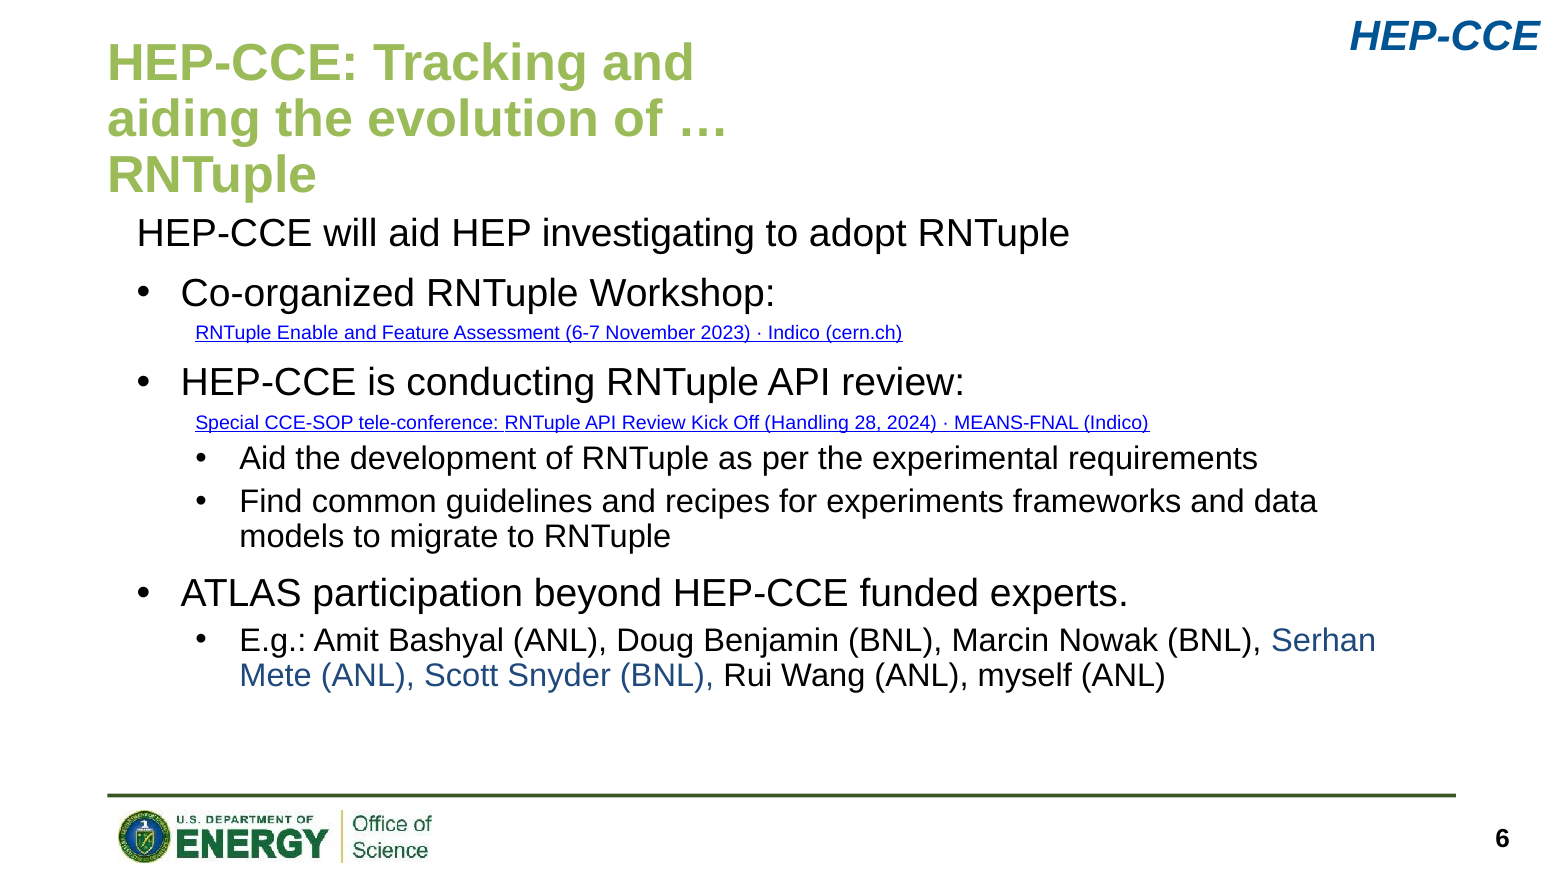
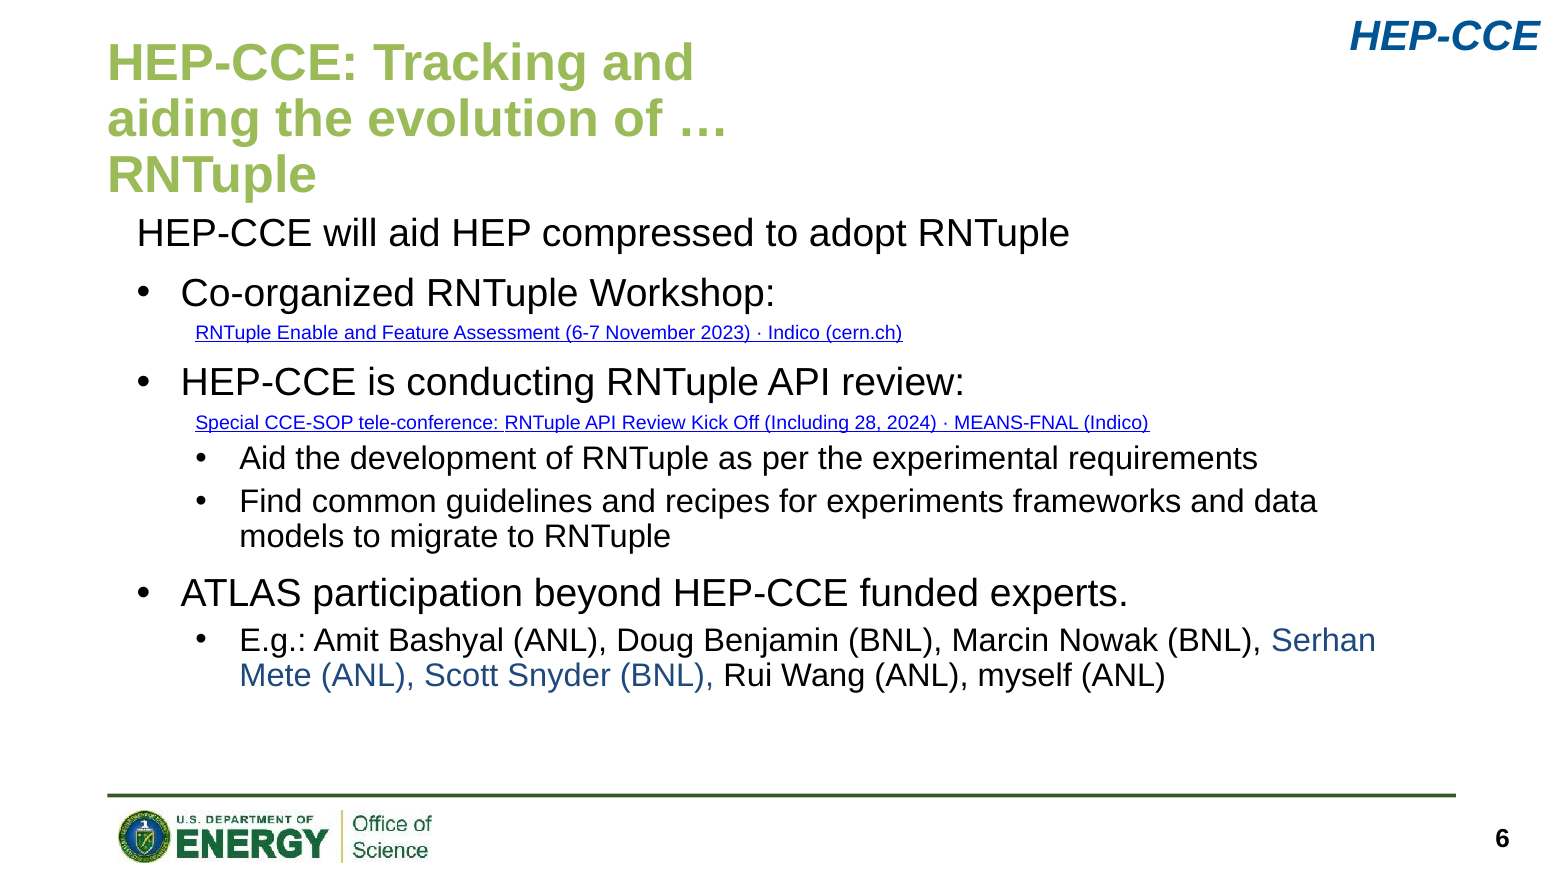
investigating: investigating -> compressed
Handling: Handling -> Including
